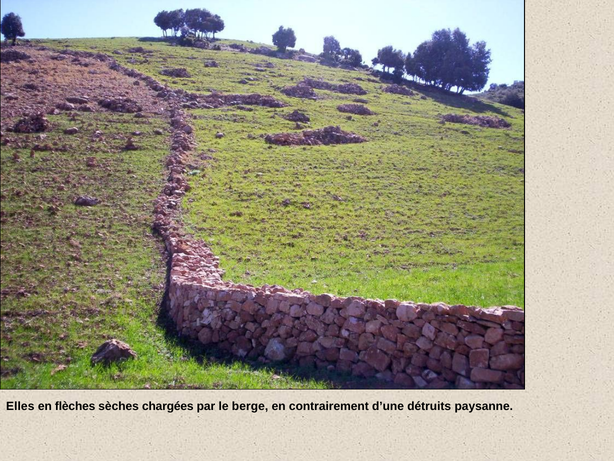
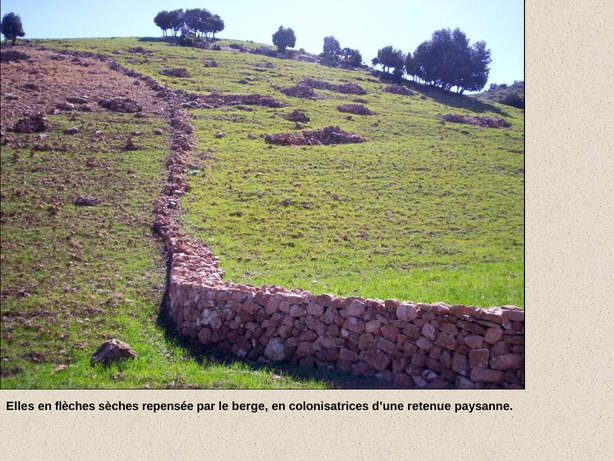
chargées: chargées -> repensée
contrairement: contrairement -> colonisatrices
détruits: détruits -> retenue
